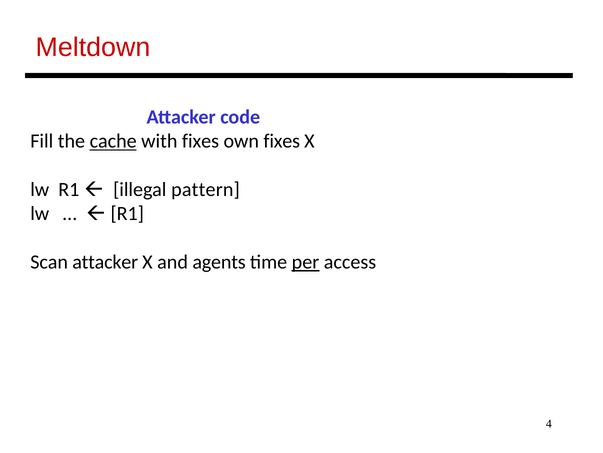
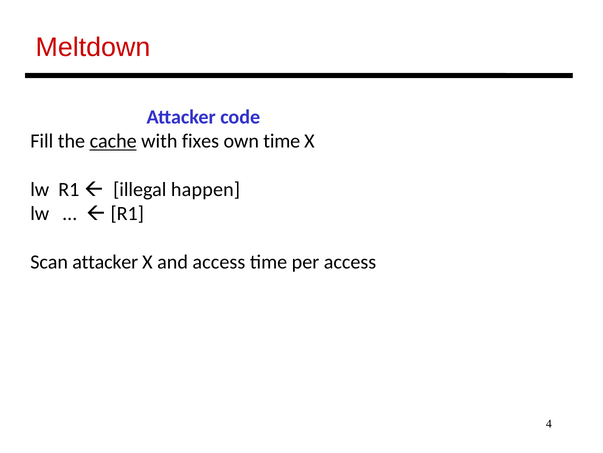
own fixes: fixes -> time
pattern: pattern -> happen
and agents: agents -> access
per underline: present -> none
